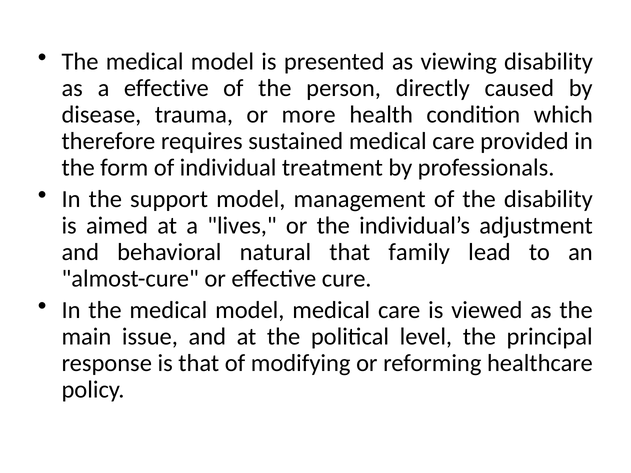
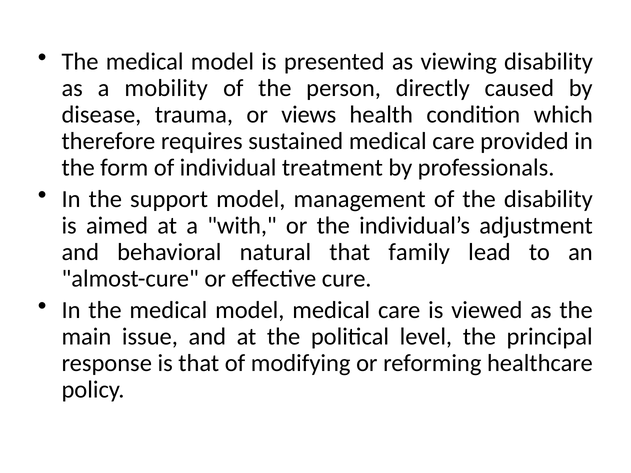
a effective: effective -> mobility
more: more -> views
lives: lives -> with
